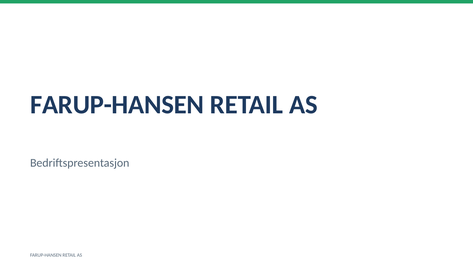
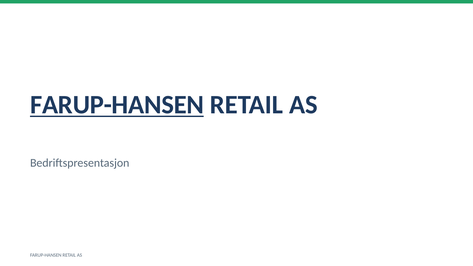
FARUP-HANSEN at (117, 105) underline: none -> present
